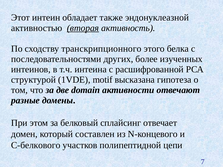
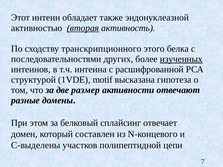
изученных underline: none -> present
domain: domain -> размер
C-белкового: C-белкового -> C-выделены
